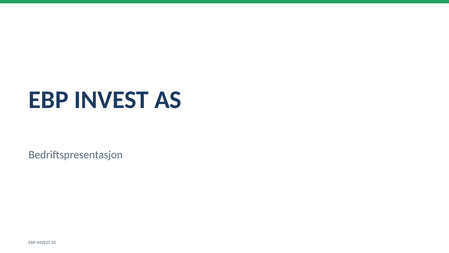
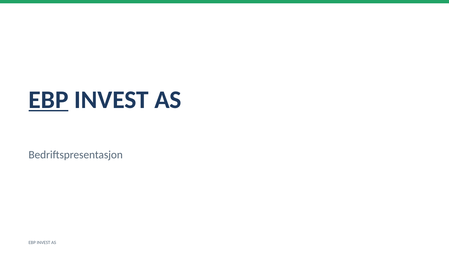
EBP at (49, 100) underline: none -> present
